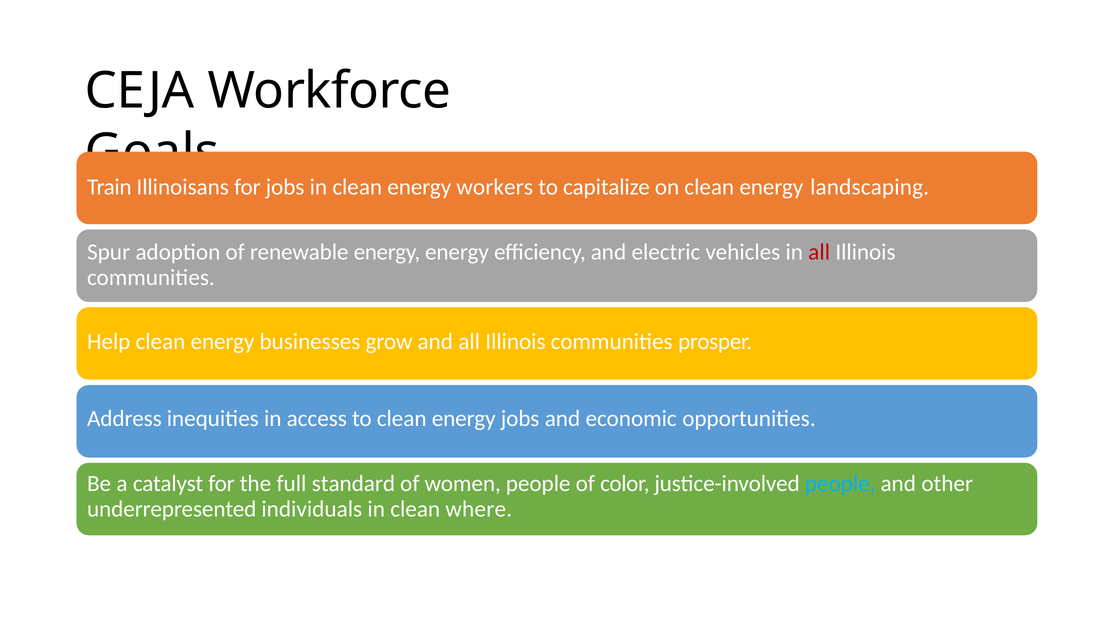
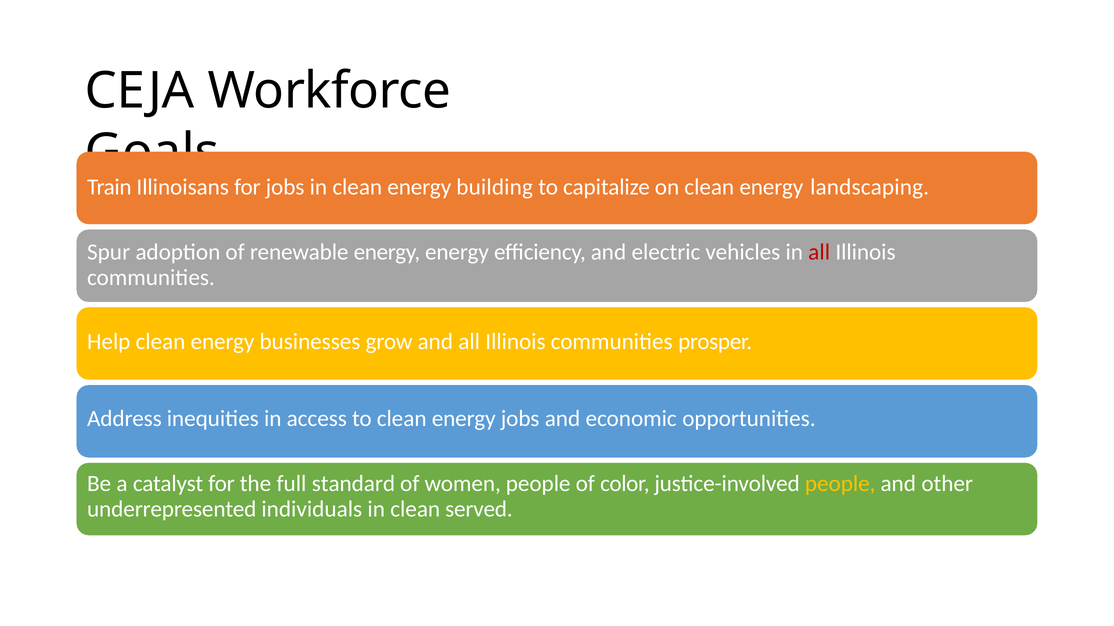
workers: workers -> building
people at (840, 484) colour: light blue -> yellow
where: where -> served
